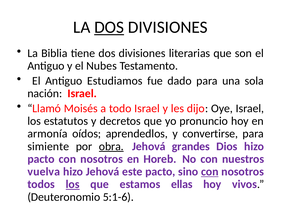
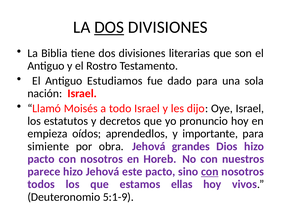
Nubes: Nubes -> Rostro
armonía: armonía -> empieza
convertirse: convertirse -> importante
obra underline: present -> none
vuelva: vuelva -> parece
los at (73, 184) underline: present -> none
5:1-6: 5:1-6 -> 5:1-9
